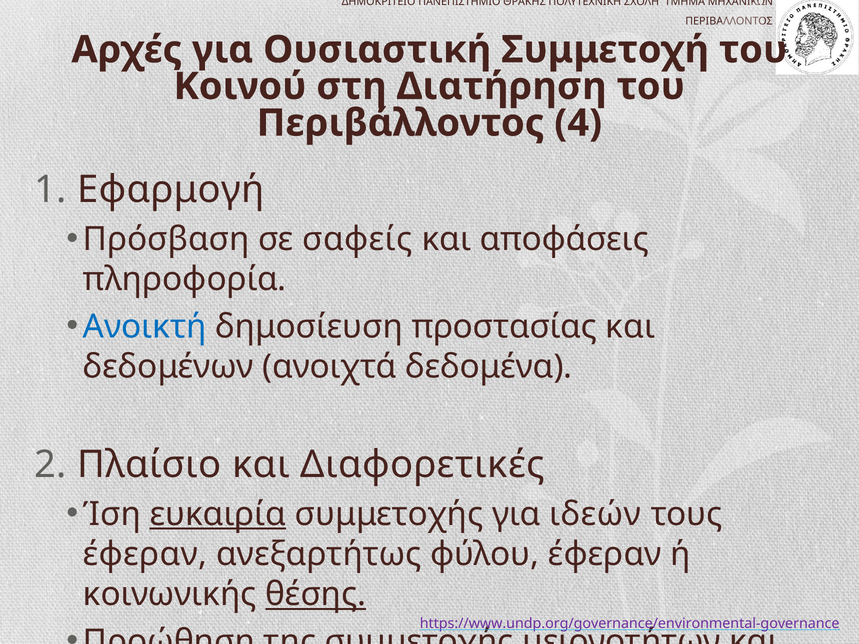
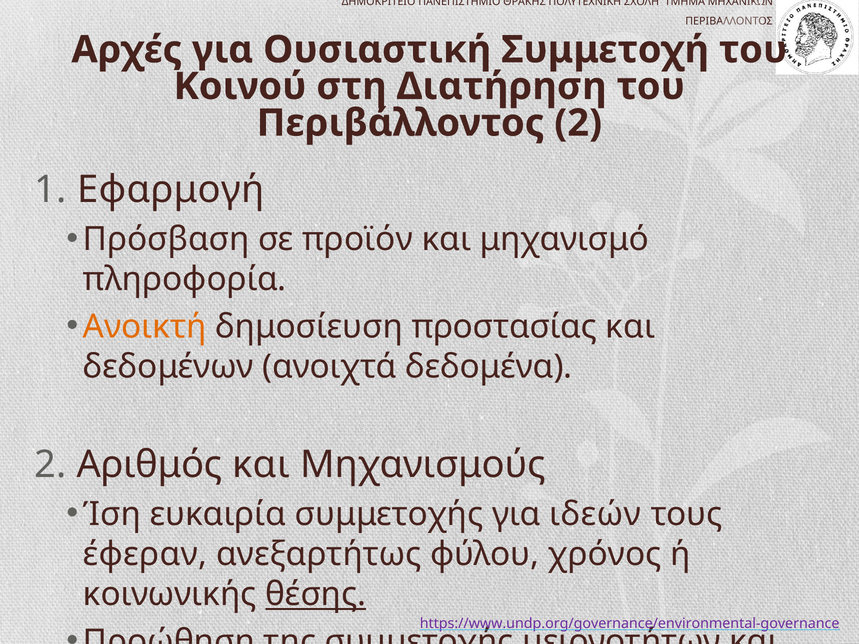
Περιβάλλοντος 4: 4 -> 2
σαφείς: σαφείς -> προϊόν
αποφάσεις: αποφάσεις -> μηχανισμό
Ανοικτή colour: blue -> orange
Πλαίσιο: Πλαίσιο -> Αριθμός
Διαφορετικές: Διαφορετικές -> Μηχανισμούς
ευκαιρία underline: present -> none
φύλου έφεραν: έφεραν -> χρόνος
